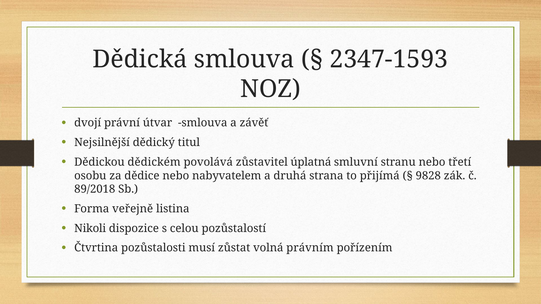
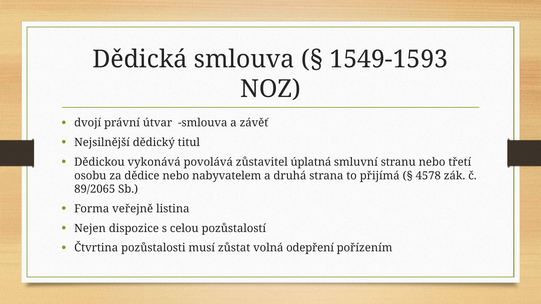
2347-1593: 2347-1593 -> 1549-1593
dědickém: dědickém -> vykonává
9828: 9828 -> 4578
89/2018: 89/2018 -> 89/2065
Nikoli: Nikoli -> Nejen
právním: právním -> odepření
